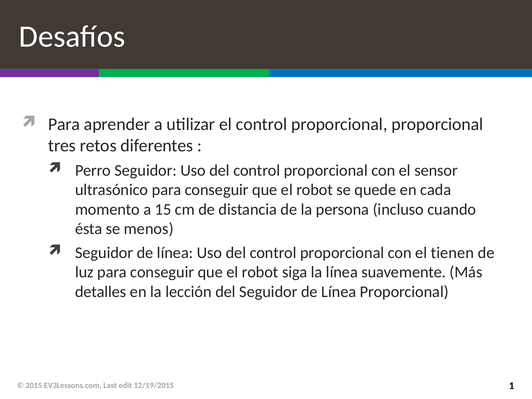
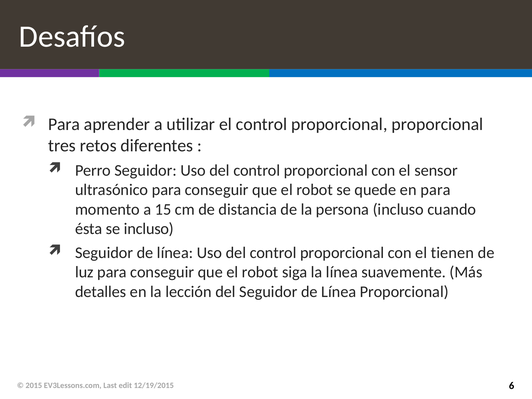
en cada: cada -> para
se menos: menos -> incluso
1: 1 -> 6
